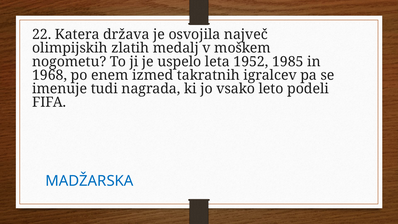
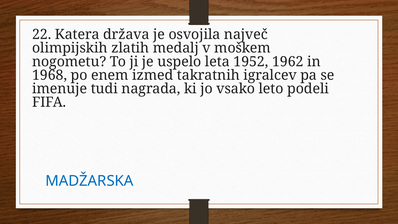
1985: 1985 -> 1962
